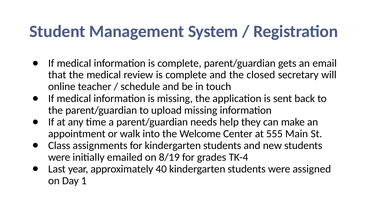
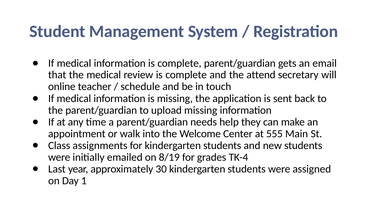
closed: closed -> attend
40: 40 -> 30
